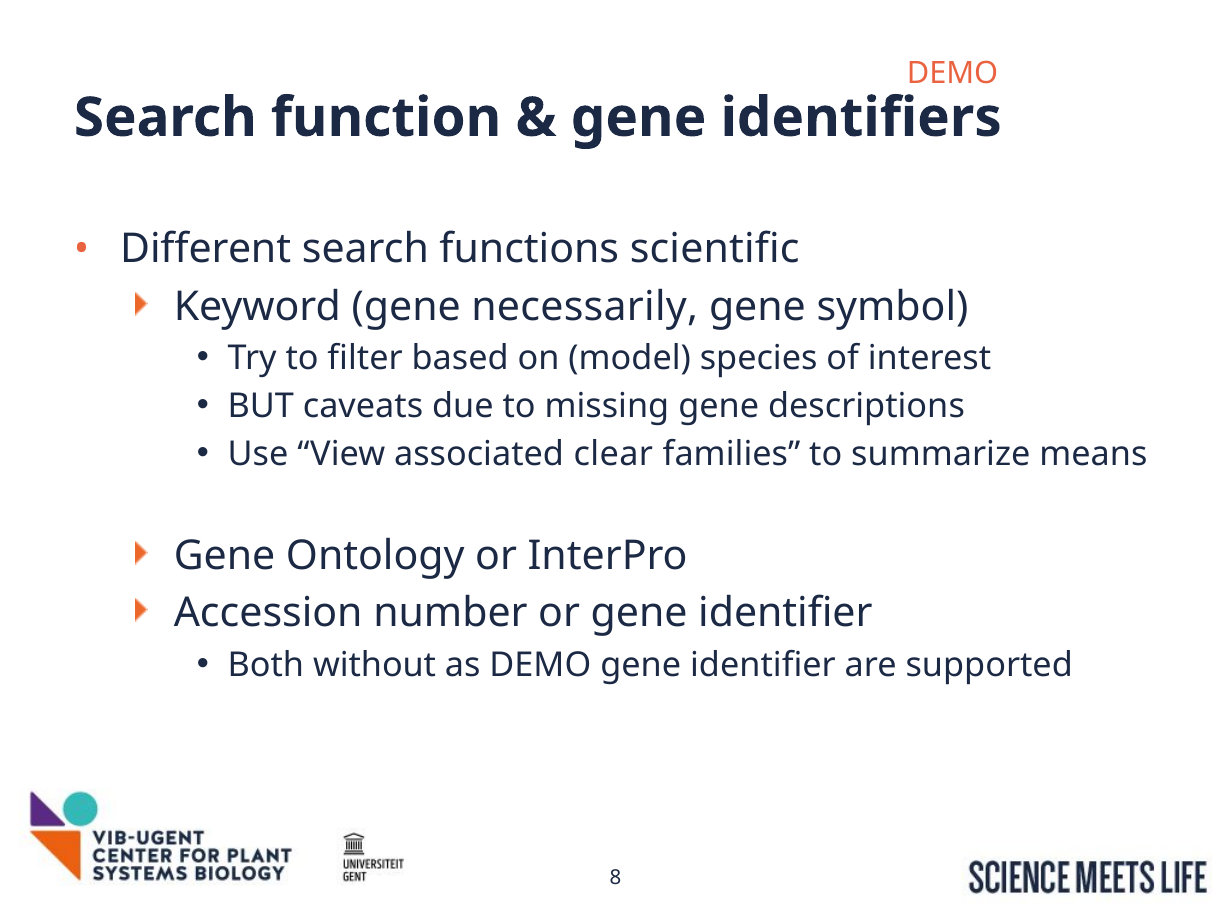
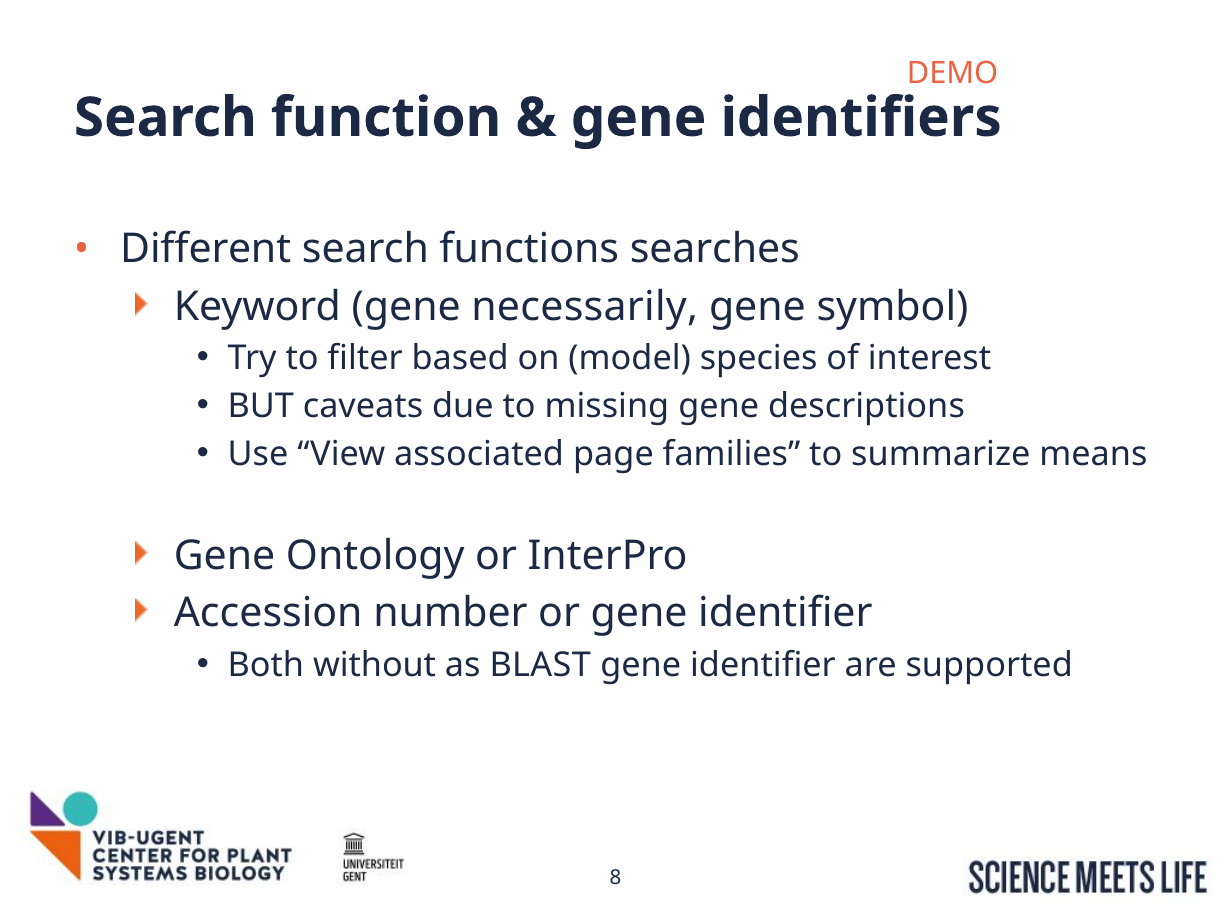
scientific: scientific -> searches
clear: clear -> page
as DEMO: DEMO -> BLAST
